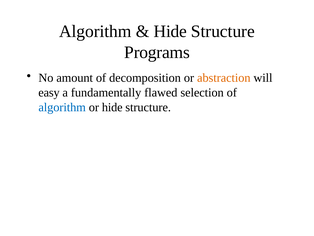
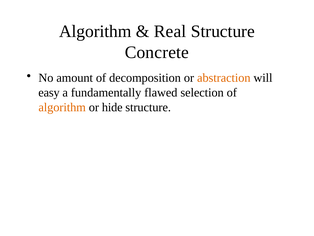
Hide at (170, 31): Hide -> Real
Programs: Programs -> Concrete
algorithm at (62, 107) colour: blue -> orange
